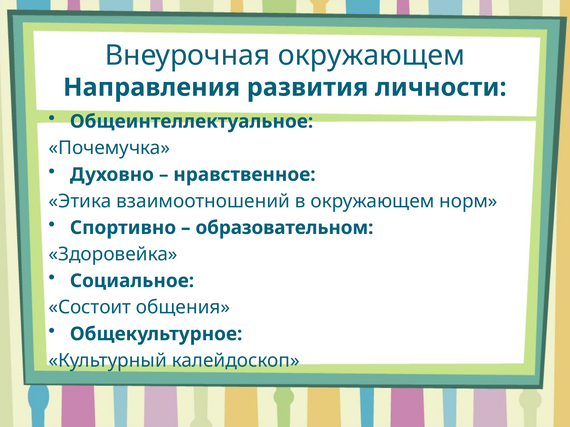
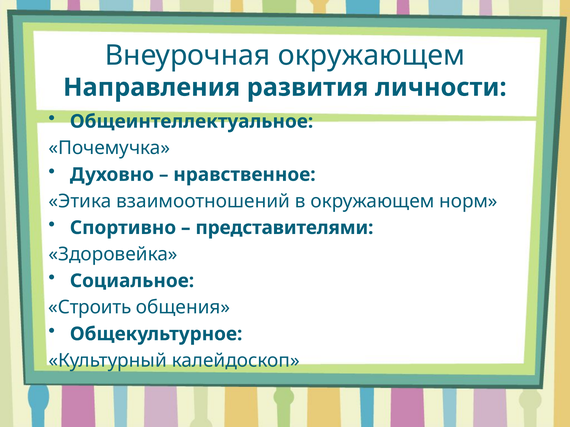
образовательном: образовательном -> представителями
Состоит: Состоит -> Строить
